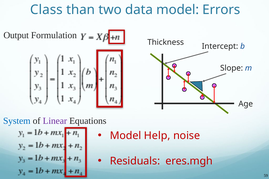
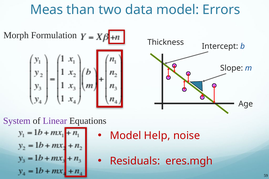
Class: Class -> Meas
Output: Output -> Morph
System colour: blue -> purple
